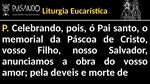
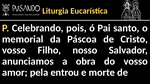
deveis: deveis -> entrou
